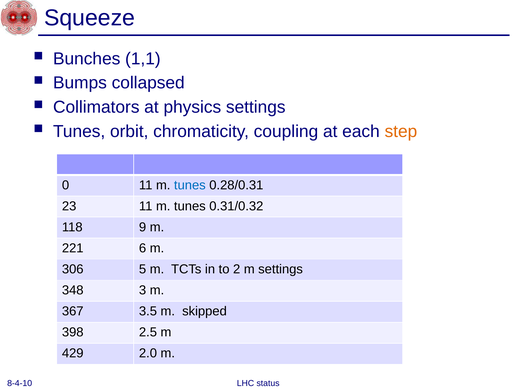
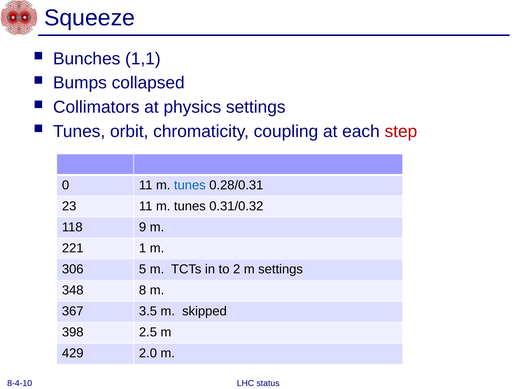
step colour: orange -> red
6: 6 -> 1
3: 3 -> 8
